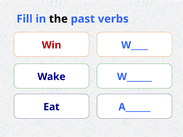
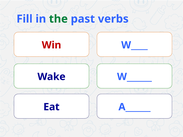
the colour: black -> green
